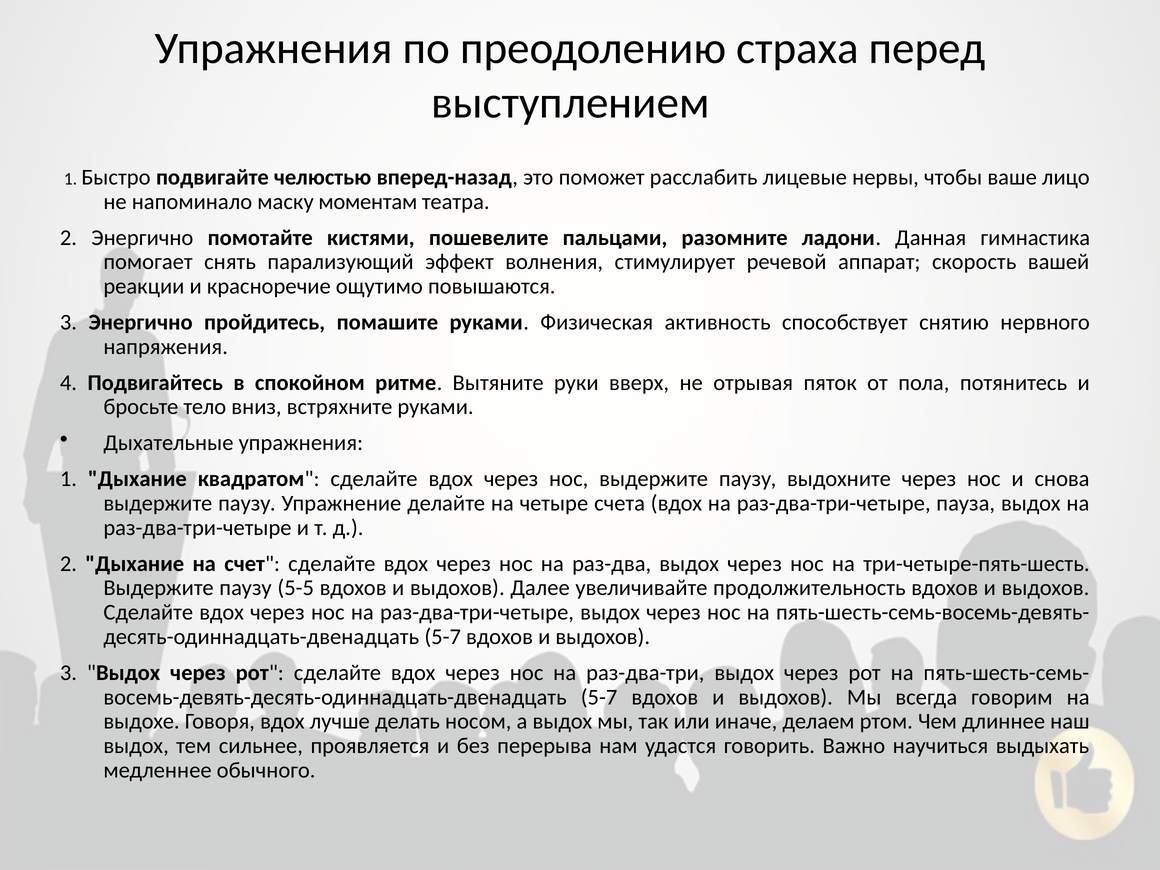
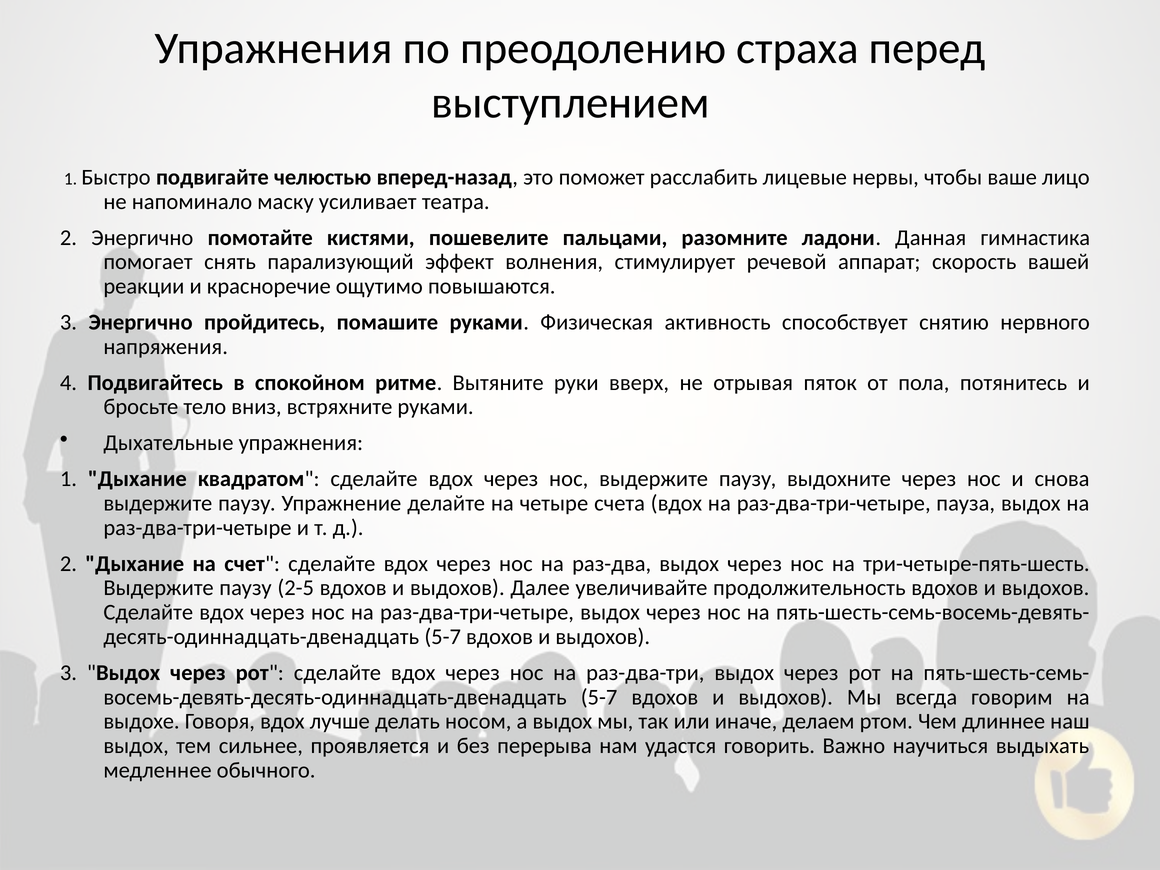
моментам: моментам -> усиливает
5-5: 5-5 -> 2-5
